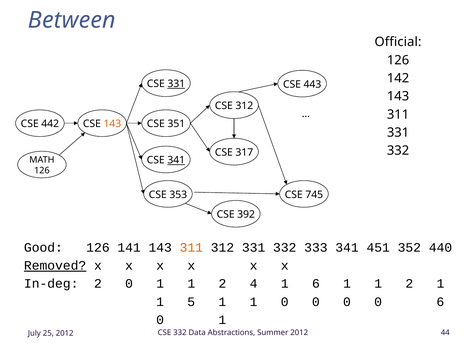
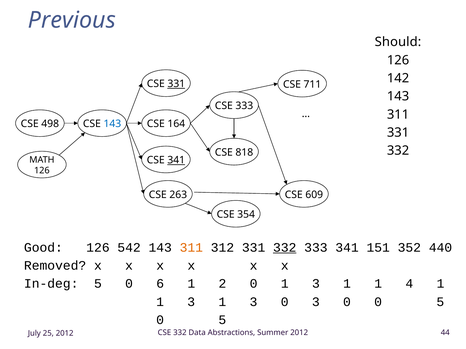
Between: Between -> Previous
Official: Official -> Should
443: 443 -> 711
CSE 312: 312 -> 333
442: 442 -> 498
143 at (112, 124) colour: orange -> blue
351: 351 -> 164
317: 317 -> 818
353: 353 -> 263
745: 745 -> 609
392: 392 -> 354
141: 141 -> 542
332 at (285, 248) underline: none -> present
451: 451 -> 151
Removed underline: present -> none
In-deg 2: 2 -> 5
1 at (160, 284): 1 -> 6
2 4: 4 -> 0
6 at (316, 284): 6 -> 3
2 at (409, 284): 2 -> 4
5 at (191, 302): 5 -> 3
1 at (254, 302): 1 -> 3
0 at (316, 302): 0 -> 3
0 0 6: 6 -> 5
1 at (222, 320): 1 -> 5
